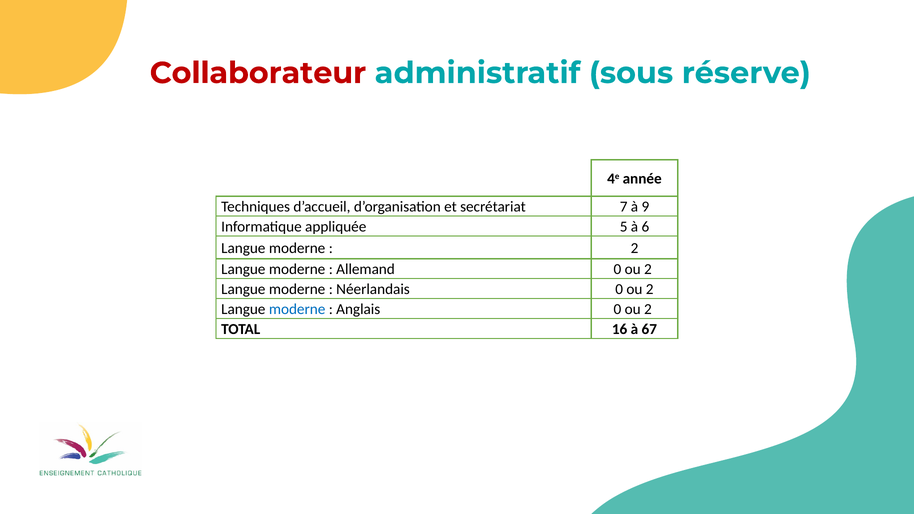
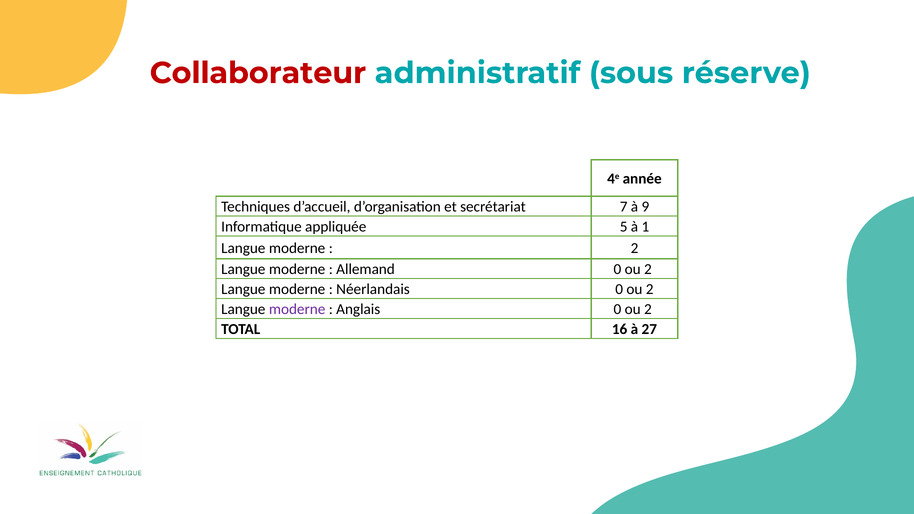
6: 6 -> 1
moderne at (297, 309) colour: blue -> purple
67: 67 -> 27
